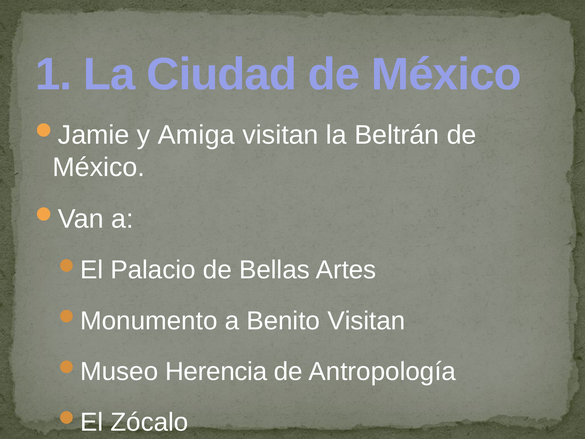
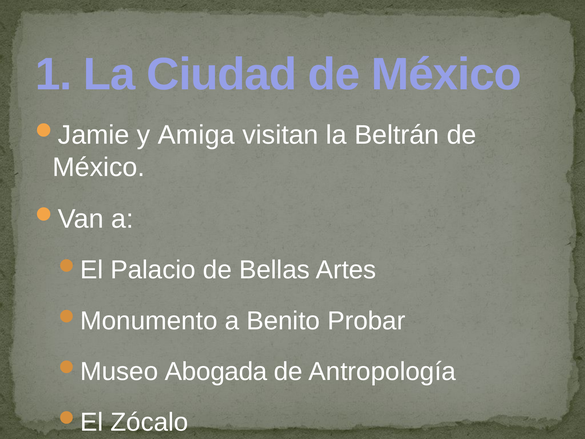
Benito Visitan: Visitan -> Probar
Herencia: Herencia -> Abogada
